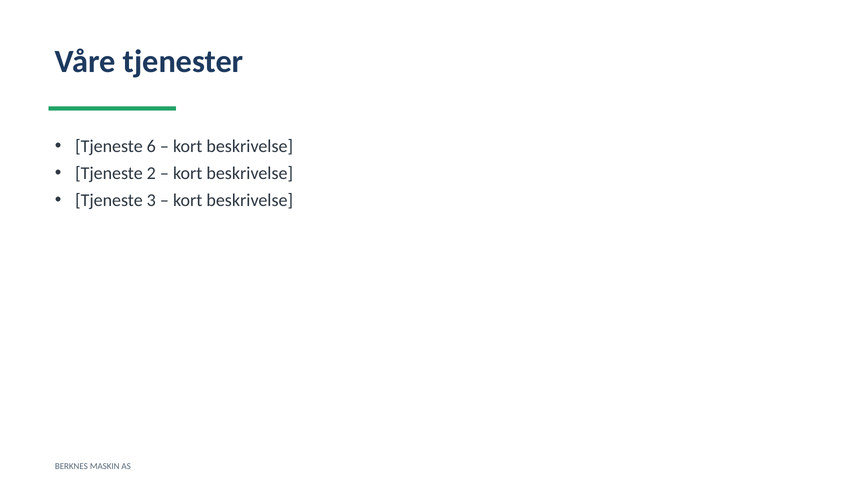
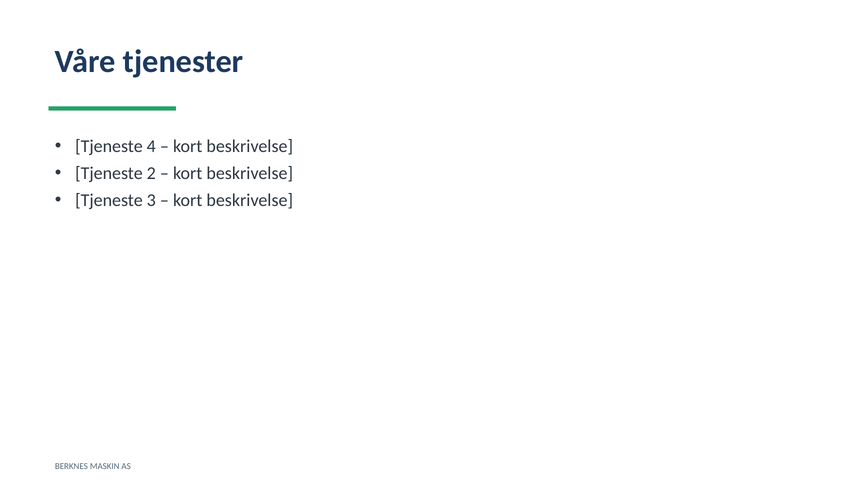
6: 6 -> 4
